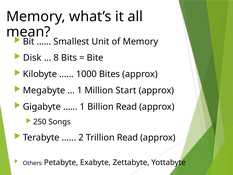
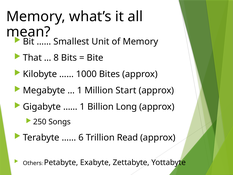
Disk: Disk -> That
Billion Read: Read -> Long
2: 2 -> 6
